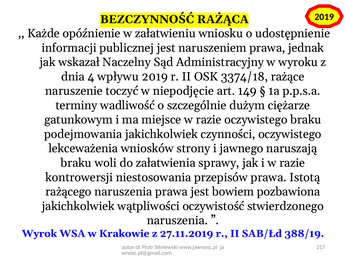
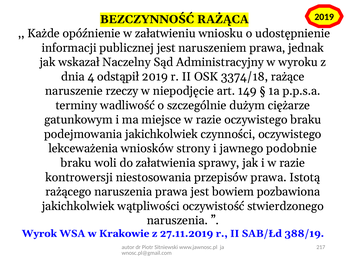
wpływu: wpływu -> odstąpił
toczyć: toczyć -> rzeczy
naruszają: naruszają -> podobnie
